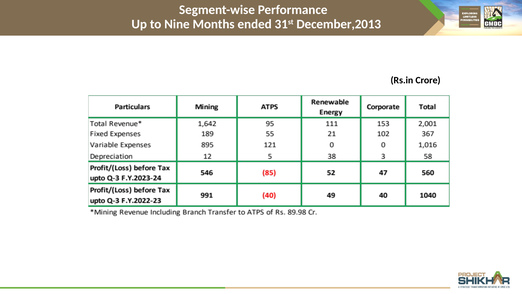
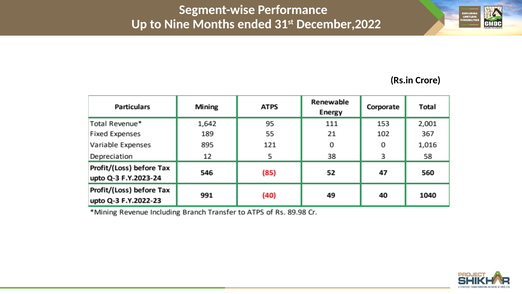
December,2013: December,2013 -> December,2022
